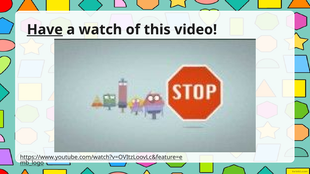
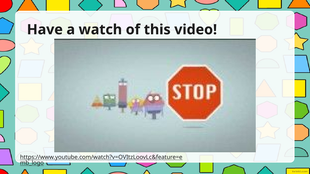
Have underline: present -> none
